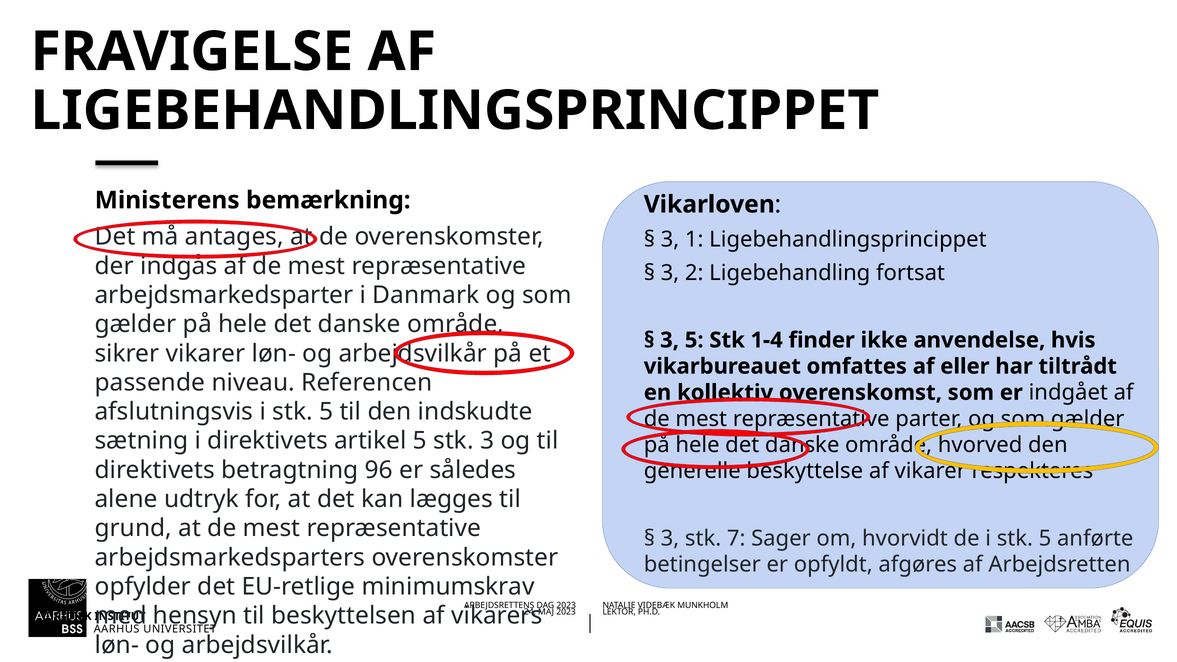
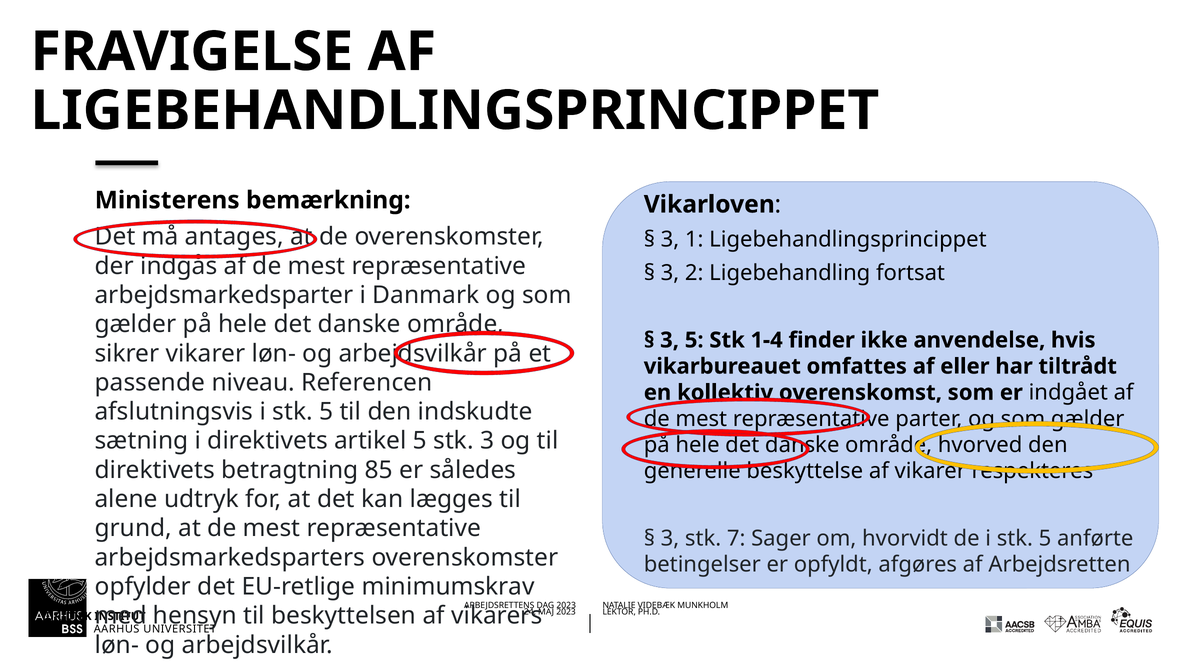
96: 96 -> 85
